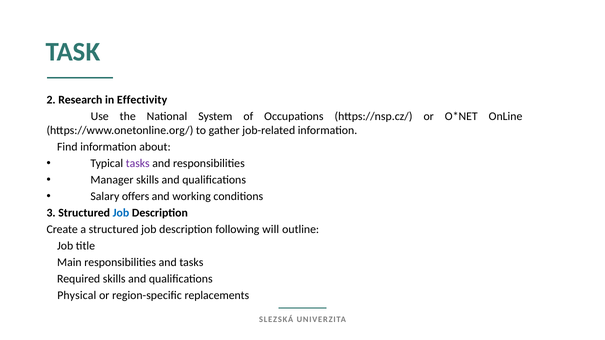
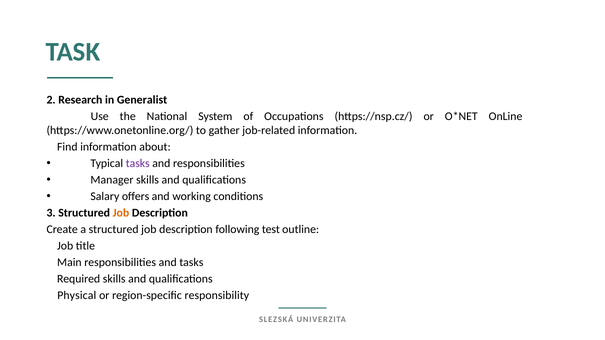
Effectivity: Effectivity -> Generalist
Job at (121, 213) colour: blue -> orange
will: will -> test
replacements: replacements -> responsibility
